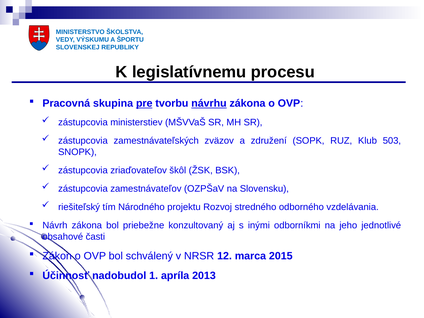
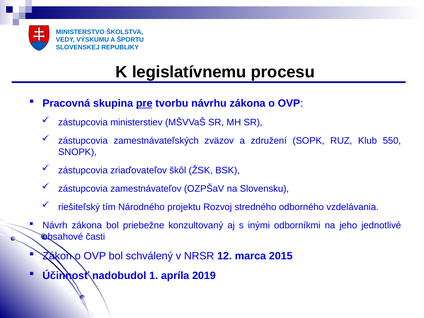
návrhu underline: present -> none
503: 503 -> 550
2013: 2013 -> 2019
